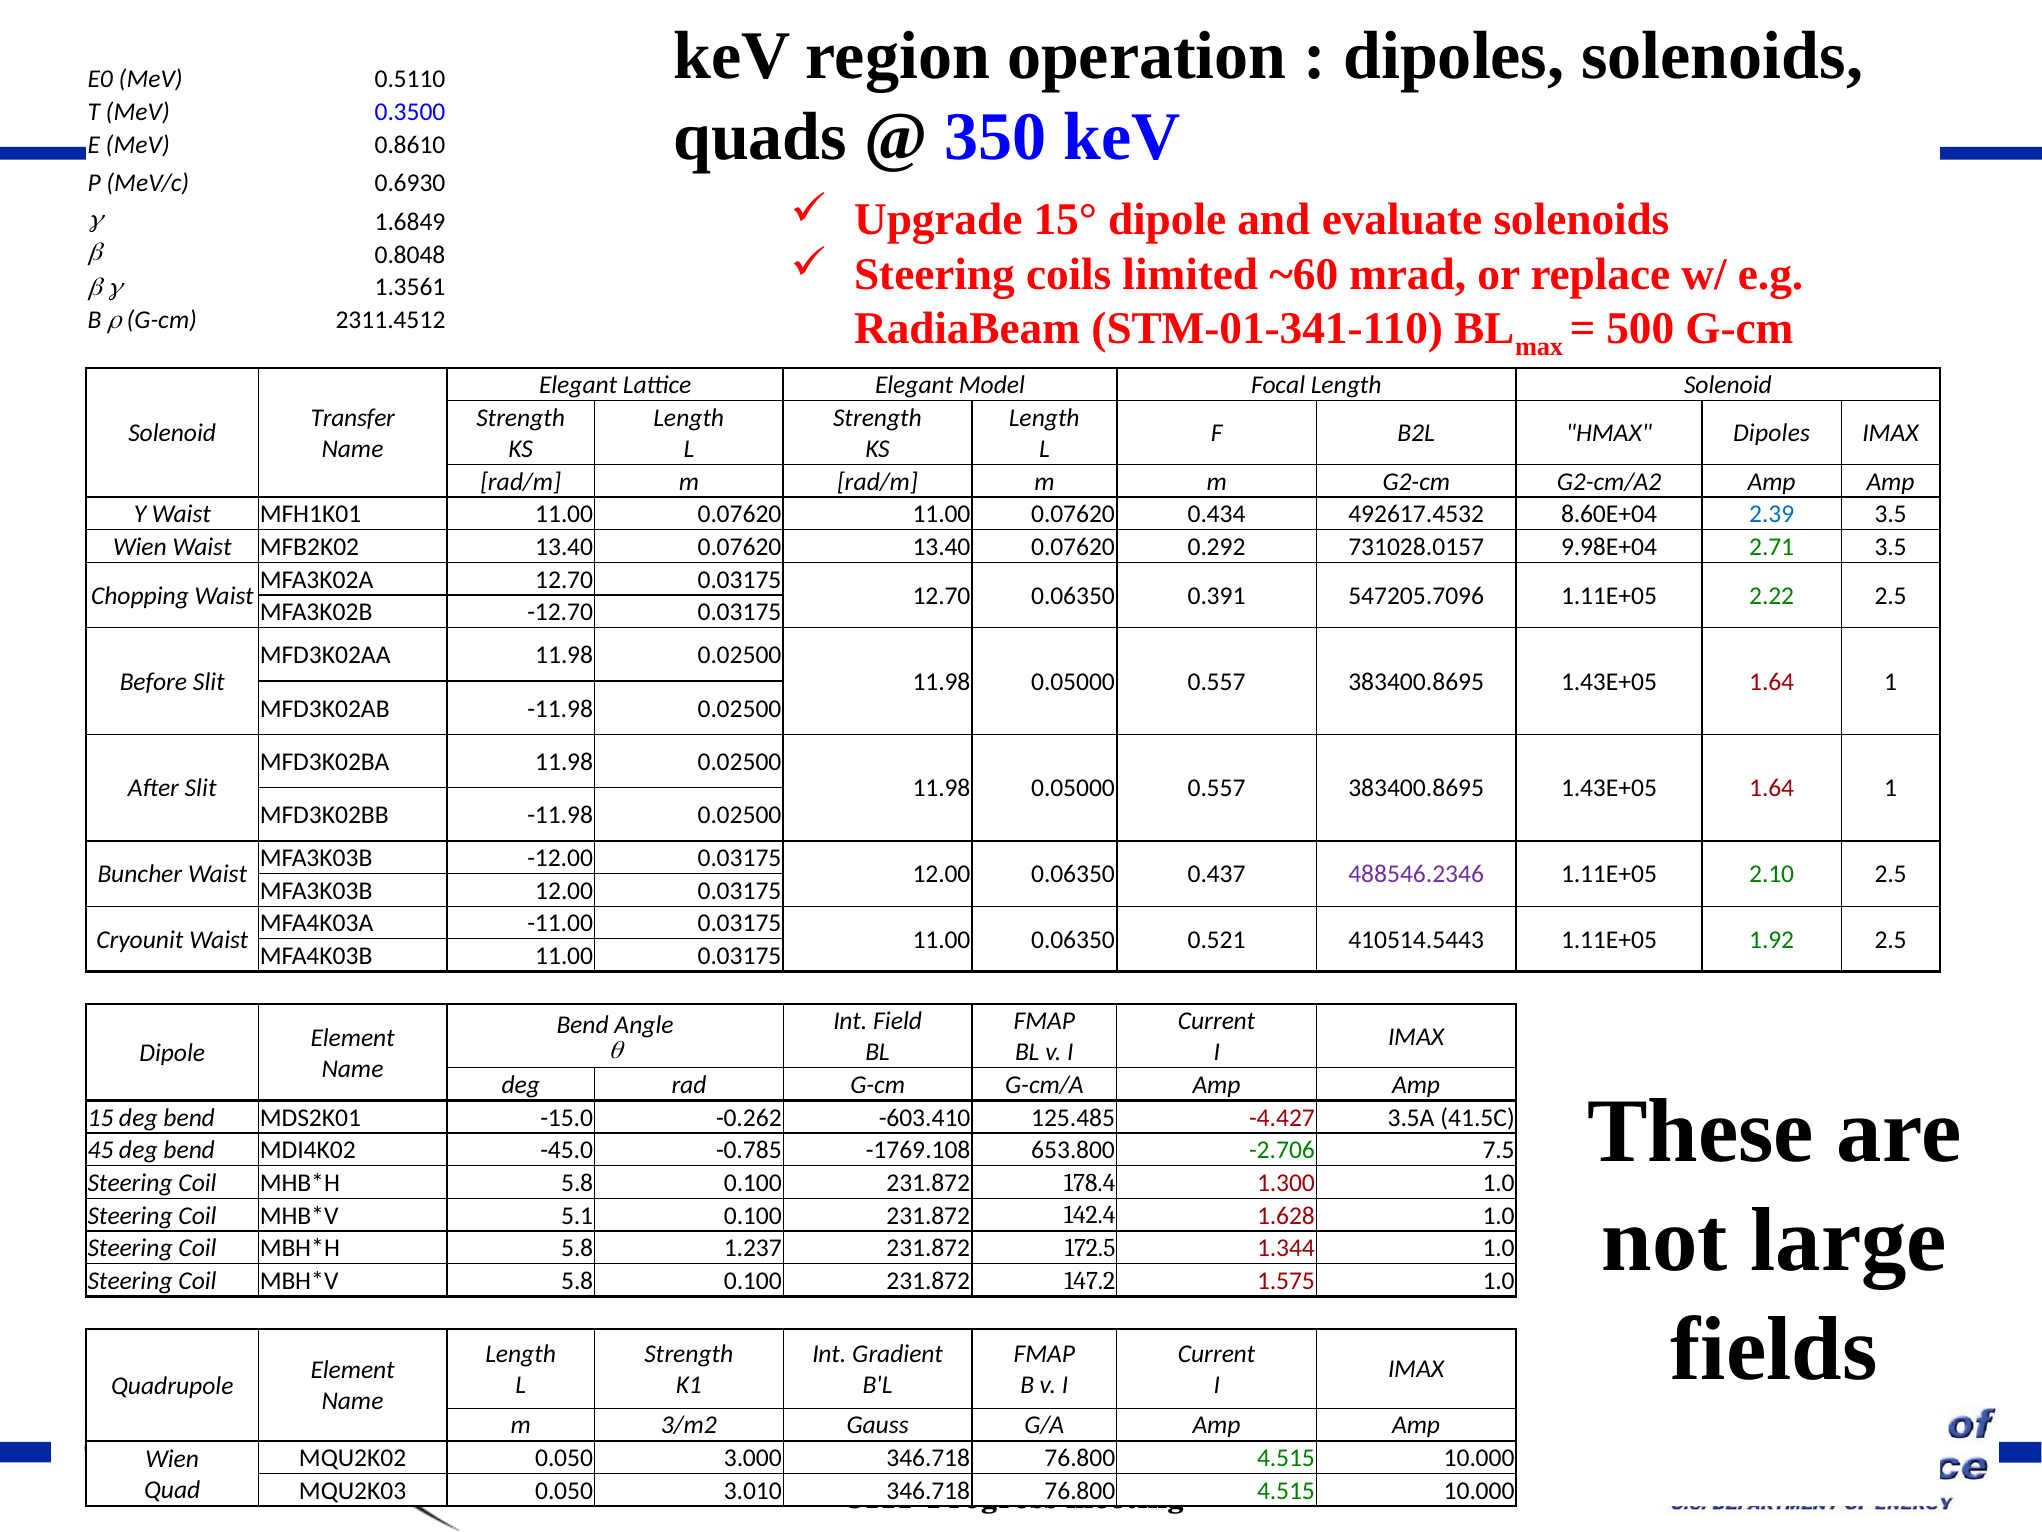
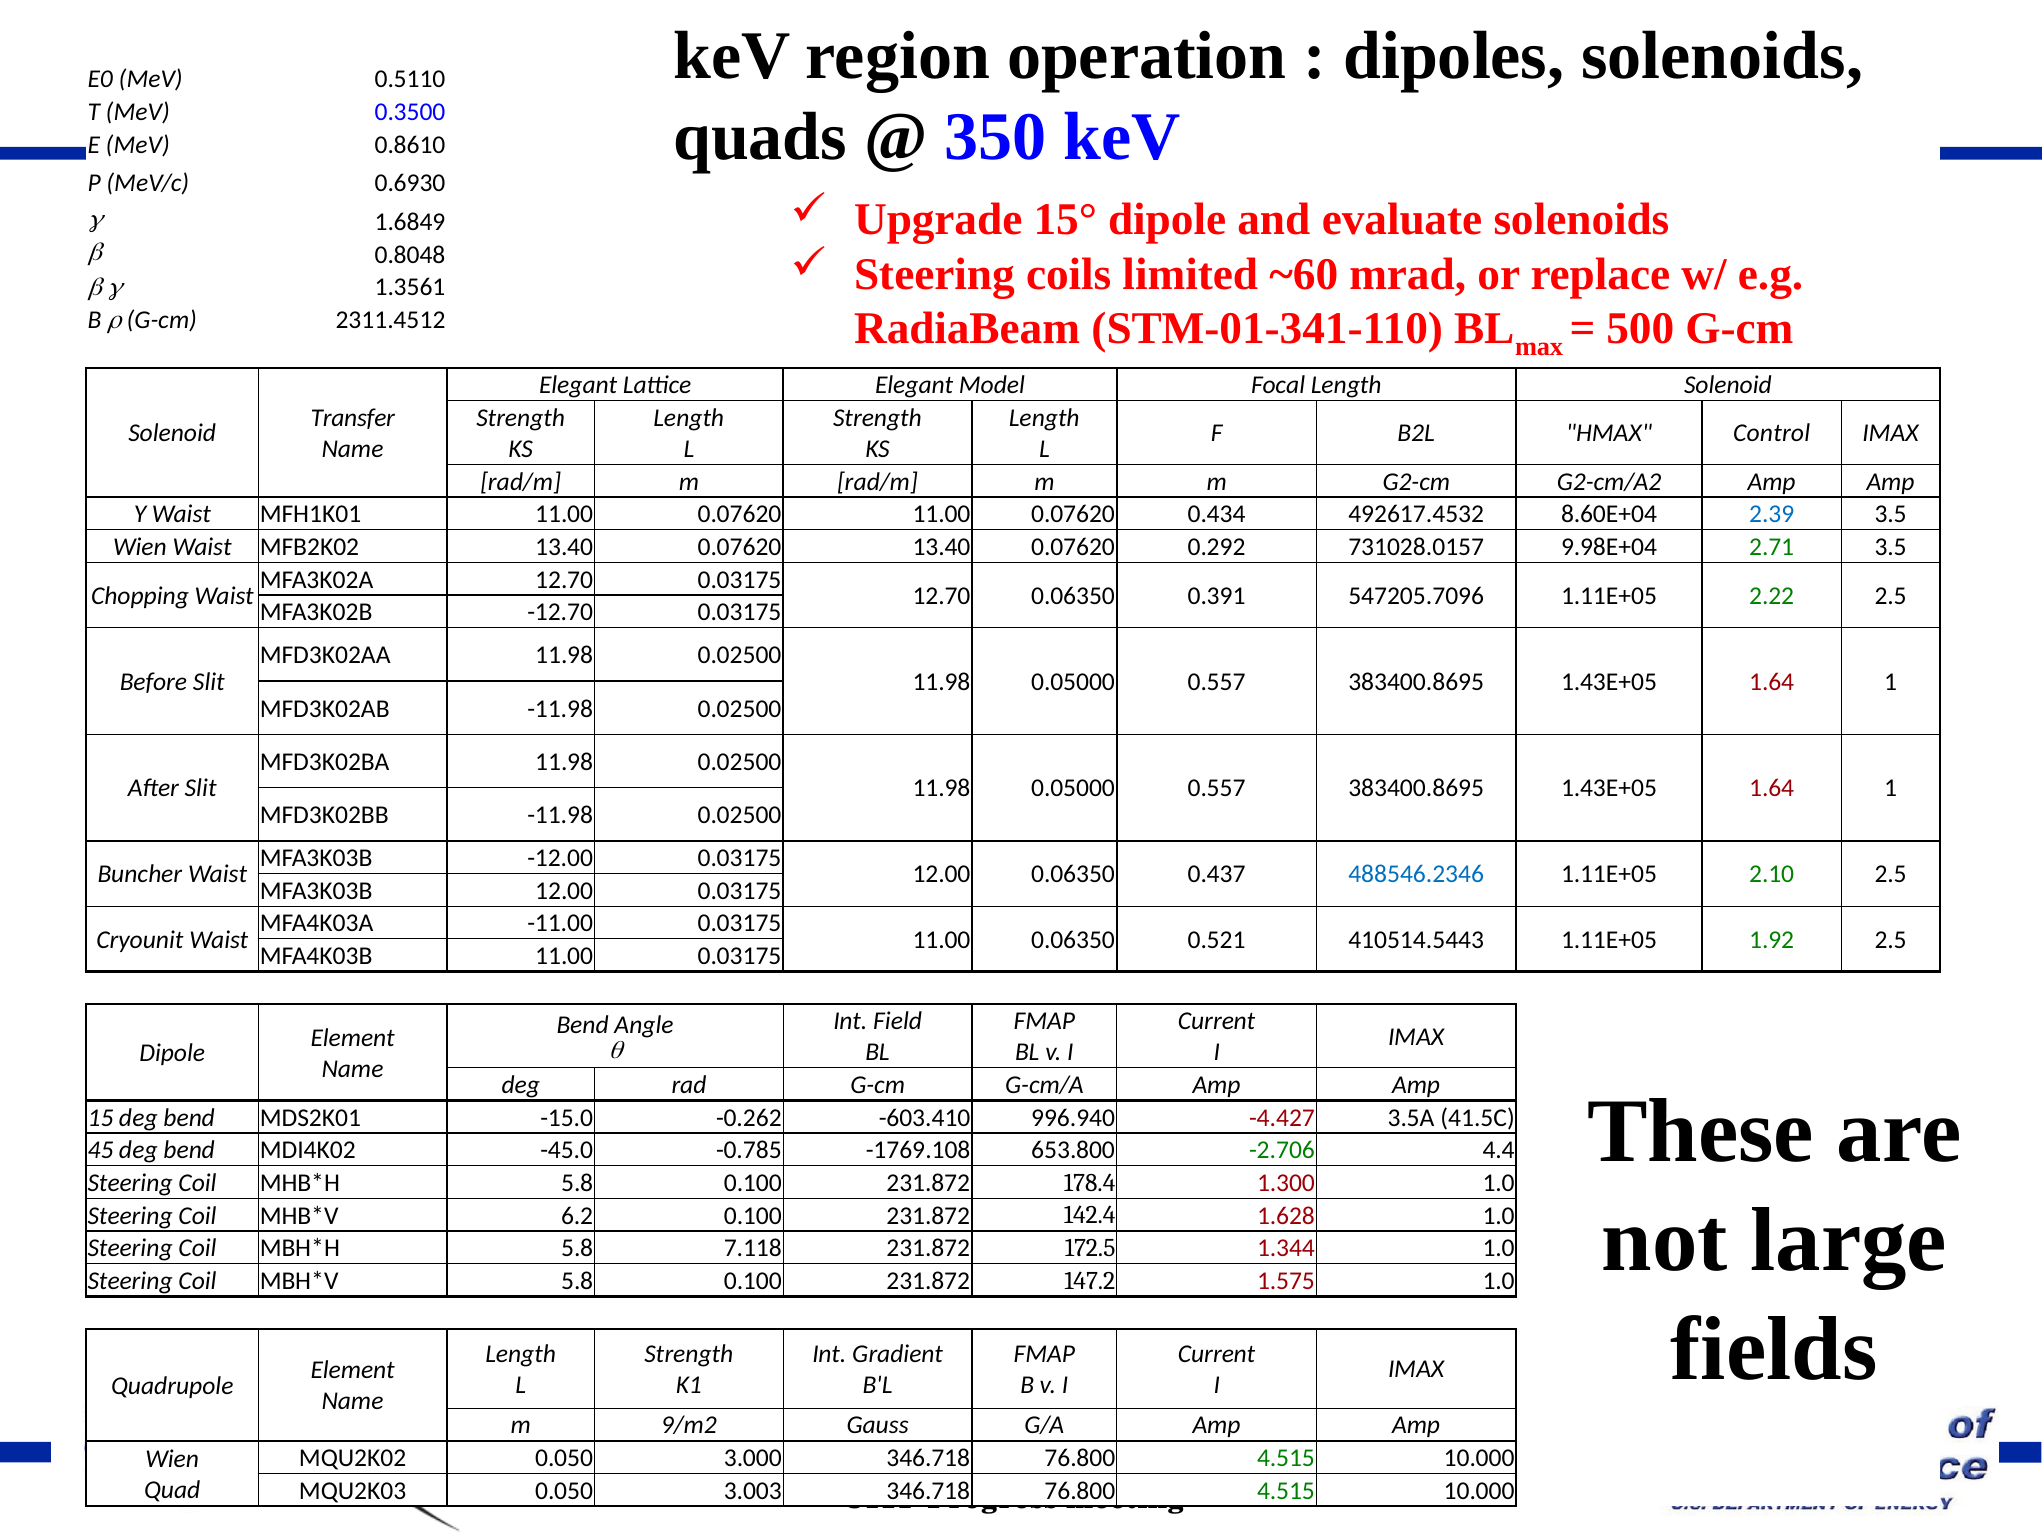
HMAX Dipoles: Dipoles -> Control
488546.2346 colour: purple -> blue
125.485: 125.485 -> 996.940
7.5: 7.5 -> 4.4
5.1: 5.1 -> 6.2
1.237: 1.237 -> 7.118
3/m2: 3/m2 -> 9/m2
3.010: 3.010 -> 3.003
